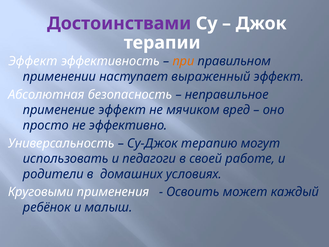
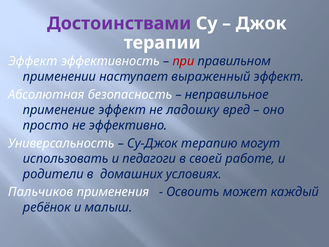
при colour: orange -> red
мячиком: мячиком -> ладошку
Круговыми: Круговыми -> Пальчиков
